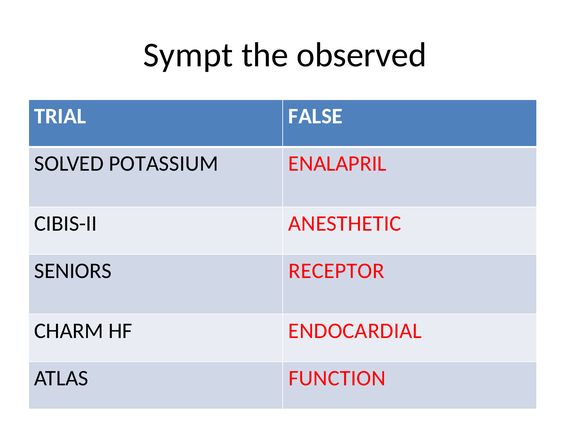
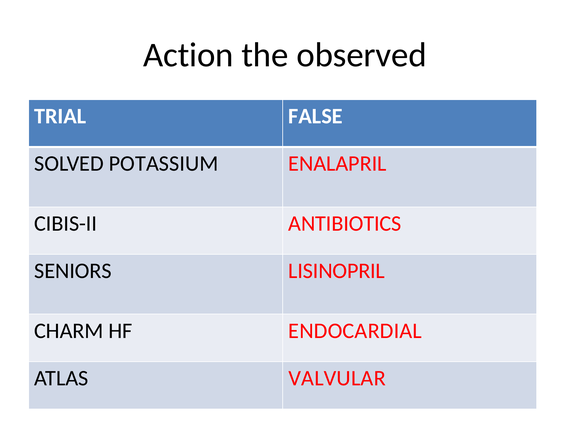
Sympt: Sympt -> Action
ANESTHETIC: ANESTHETIC -> ANTIBIOTICS
RECEPTOR: RECEPTOR -> LISINOPRIL
FUNCTION: FUNCTION -> VALVULAR
